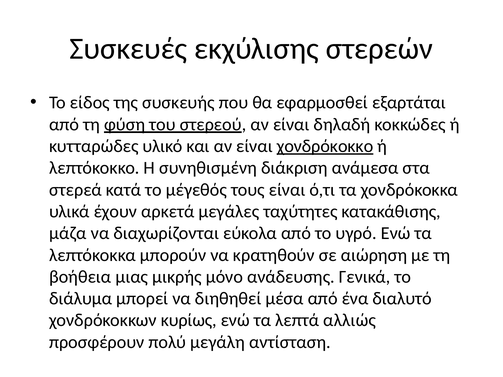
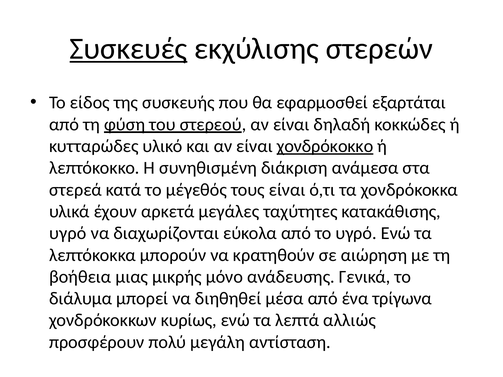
Συσκευές underline: none -> present
μάζα at (68, 233): μάζα -> υγρό
διαλυτό: διαλυτό -> τρίγωνα
